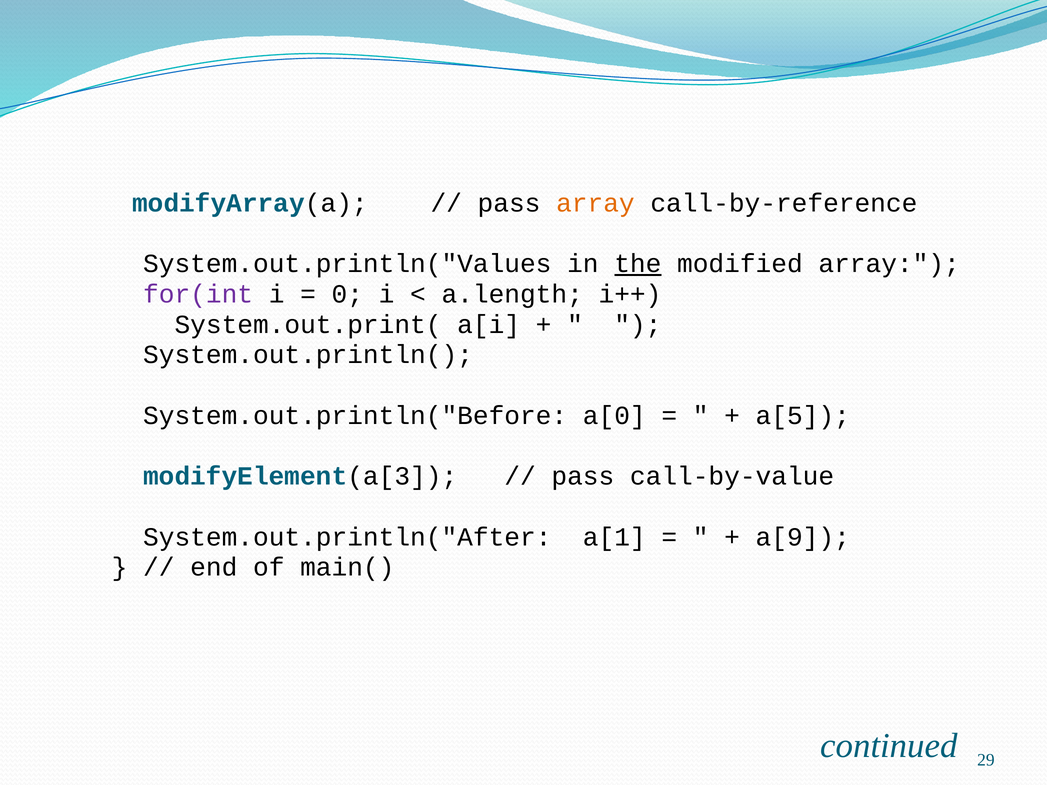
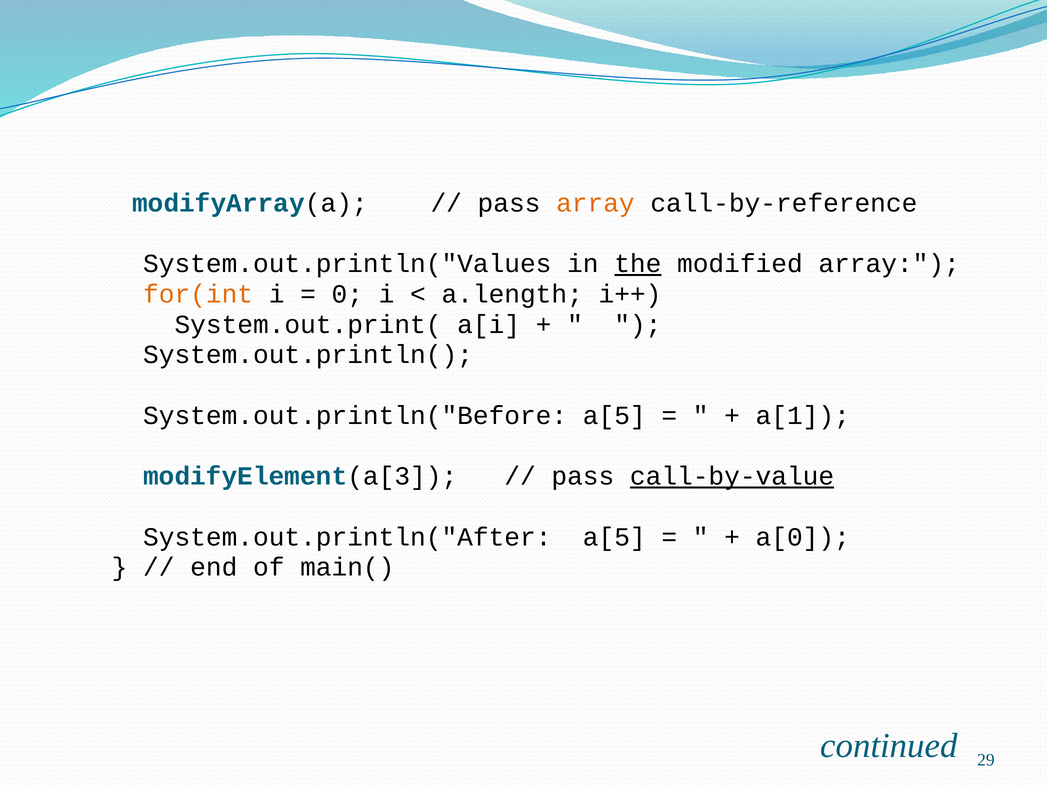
for(int colour: purple -> orange
System.out.println("Before a[0: a[0 -> a[5
a[5: a[5 -> a[1
call-by-value underline: none -> present
System.out.println("After a[1: a[1 -> a[5
a[9: a[9 -> a[0
